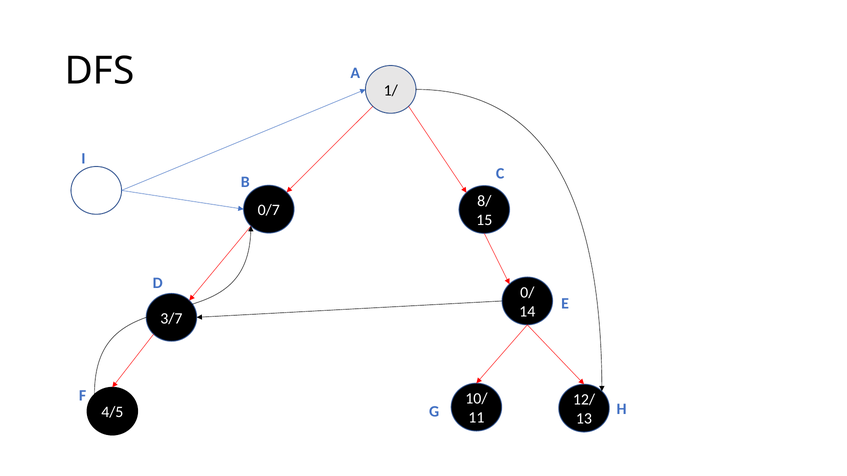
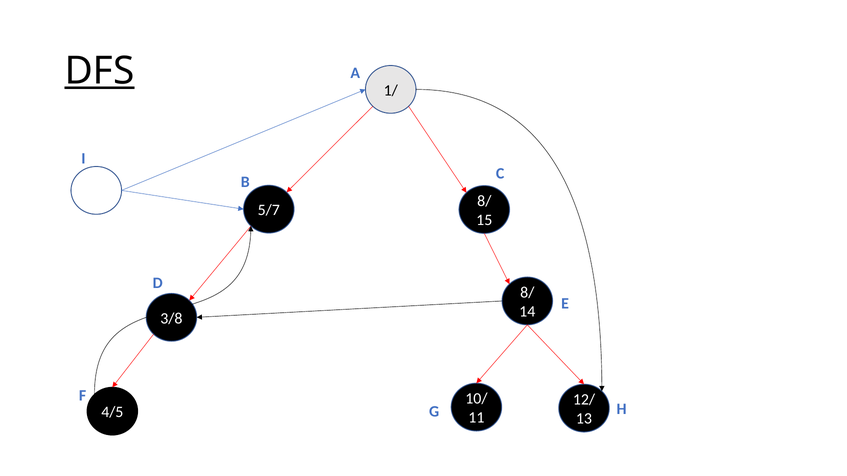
DFS underline: none -> present
0/7: 0/7 -> 5/7
0/ at (527, 293): 0/ -> 8/
3/7: 3/7 -> 3/8
